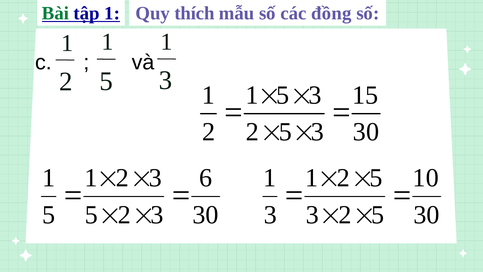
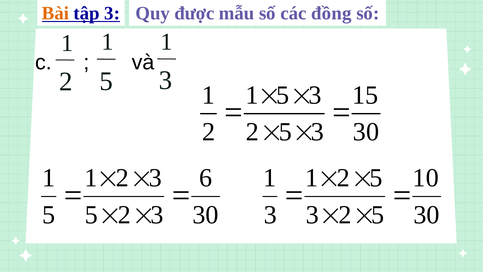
Bài colour: green -> orange
tập 1: 1 -> 3
thích: thích -> được
